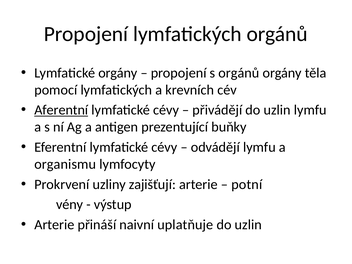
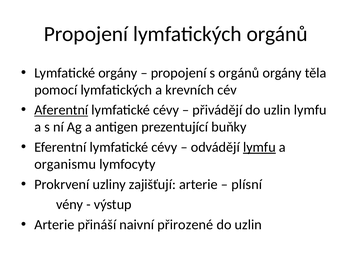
lymfu at (259, 147) underline: none -> present
potní: potní -> plísní
uplatňuje: uplatňuje -> přirozené
